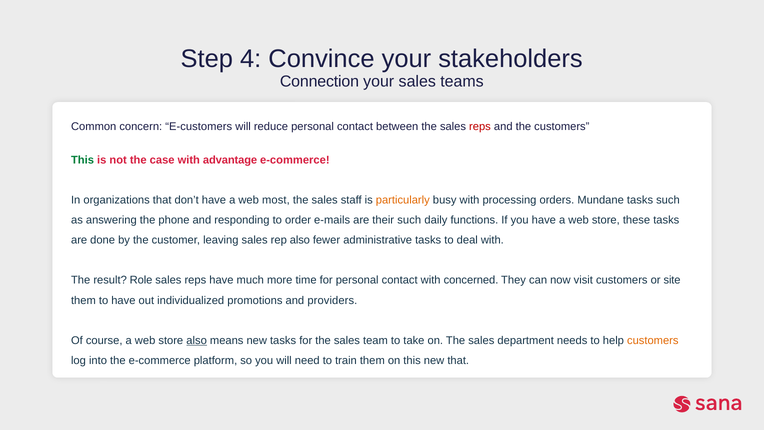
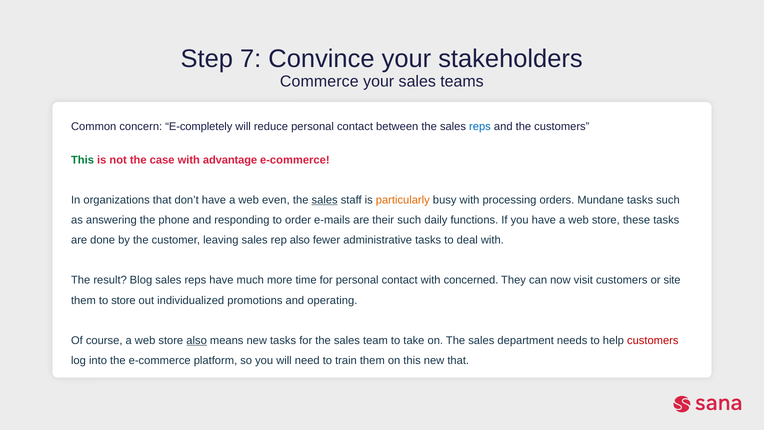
4: 4 -> 7
Connection: Connection -> Commerce
E-customers: E-customers -> E-completely
reps at (480, 126) colour: red -> blue
most: most -> even
sales at (325, 200) underline: none -> present
Role: Role -> Blog
to have: have -> store
providers: providers -> operating
customers at (653, 340) colour: orange -> red
